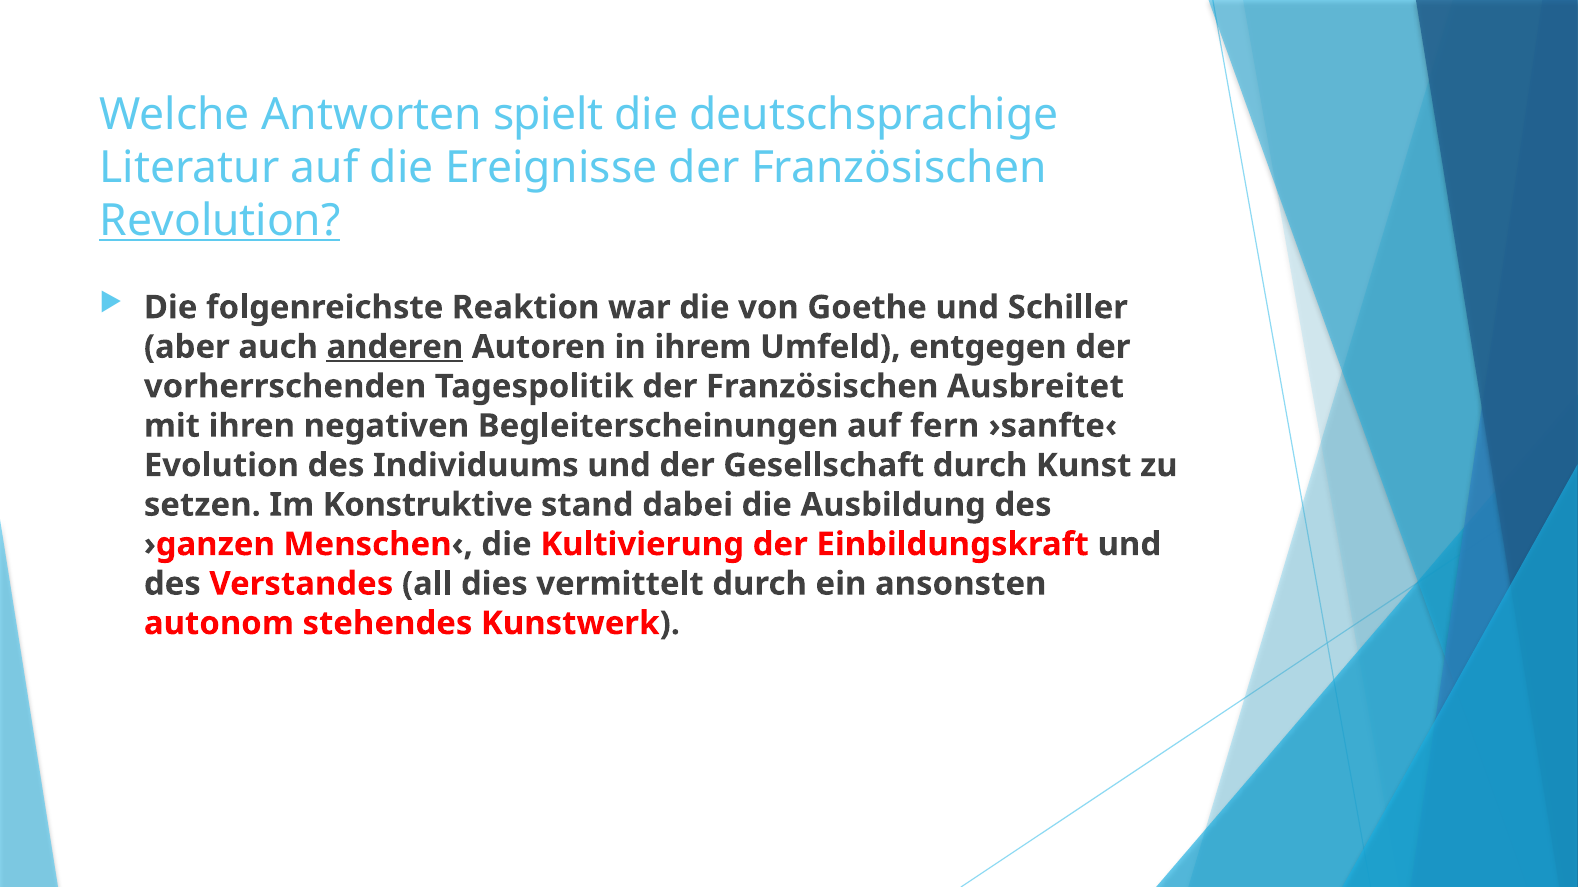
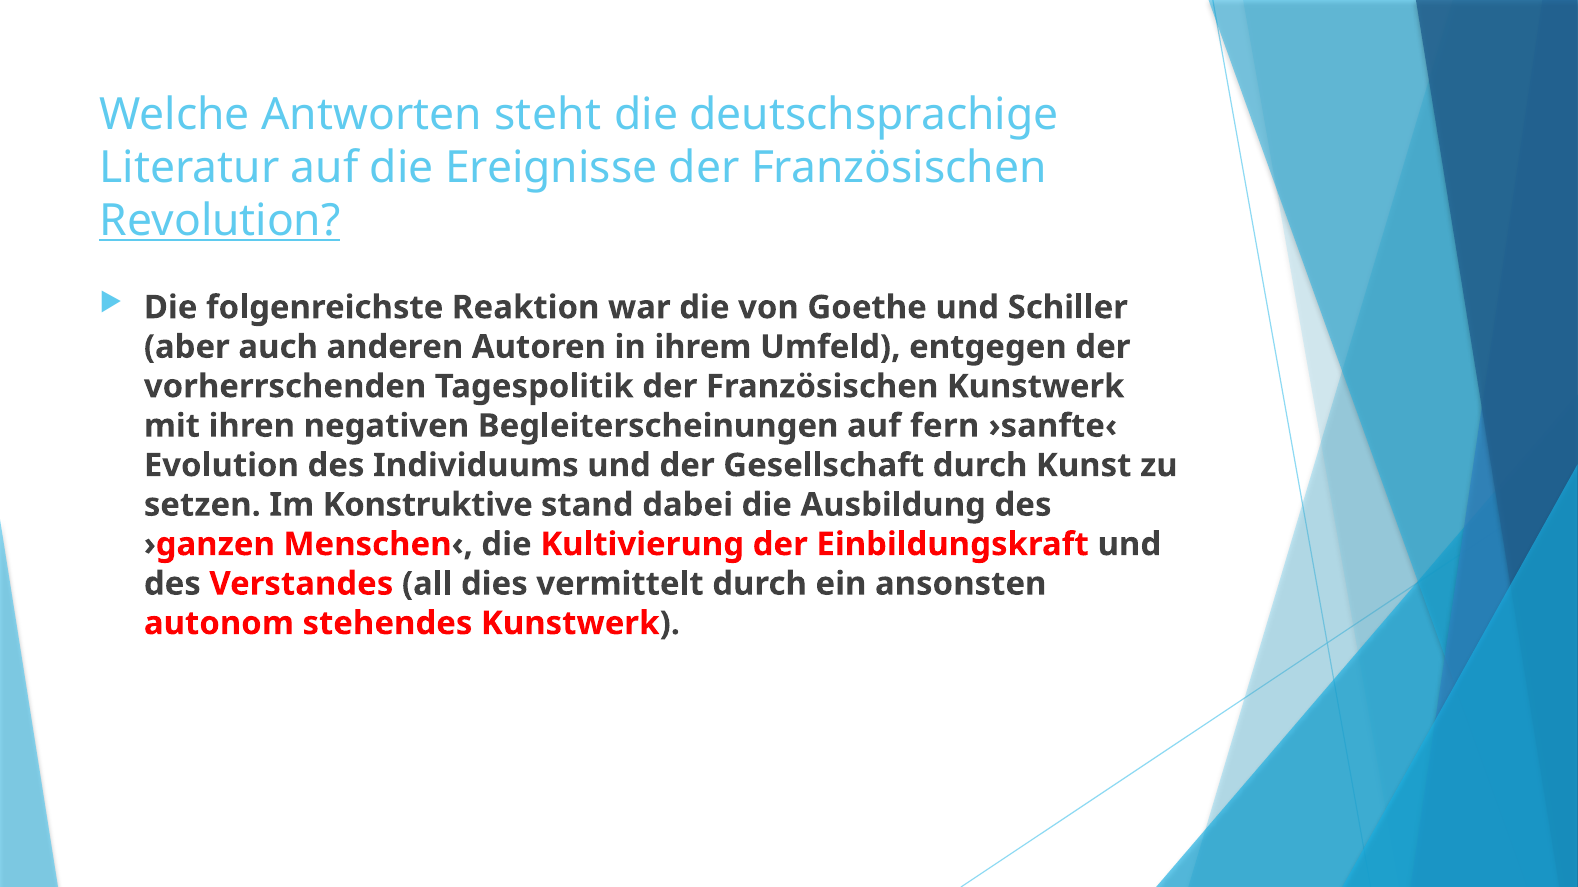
spielt: spielt -> steht
anderen underline: present -> none
Französischen Ausbreitet: Ausbreitet -> Kunstwerk
